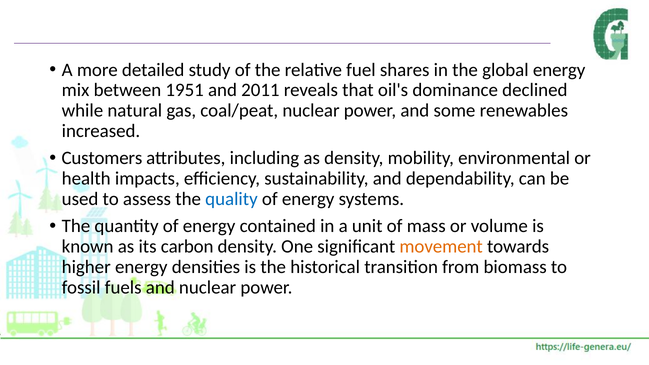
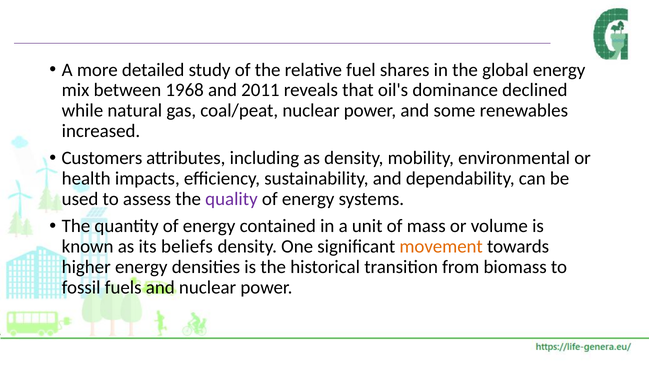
1951: 1951 -> 1968
quality colour: blue -> purple
carbon: carbon -> beliefs
